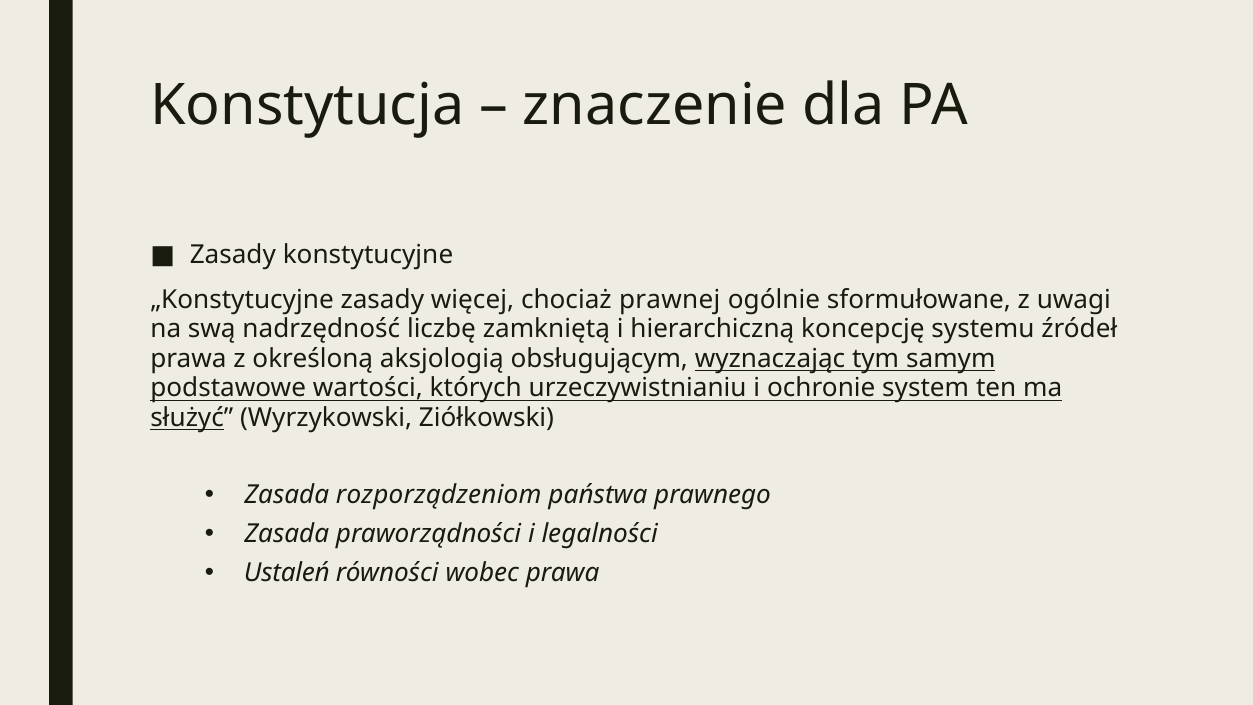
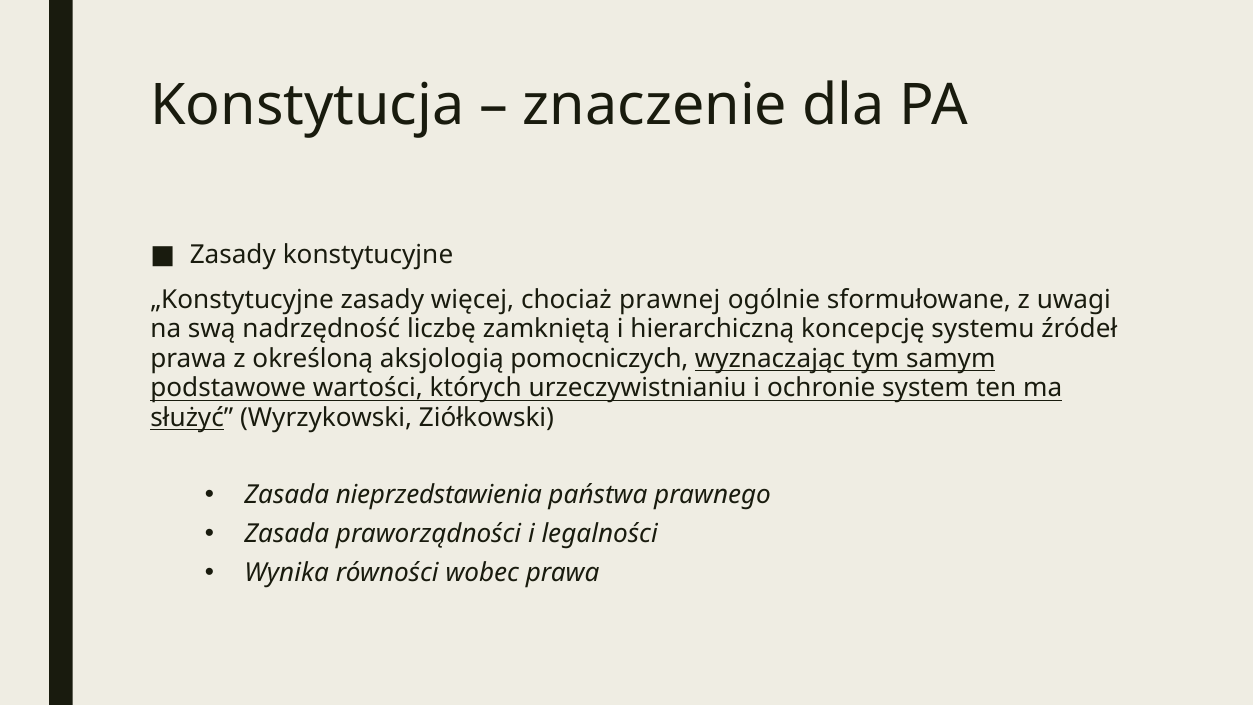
obsługującym: obsługującym -> pomocniczych
rozporządzeniom: rozporządzeniom -> nieprzedstawienia
Ustaleń: Ustaleń -> Wynika
